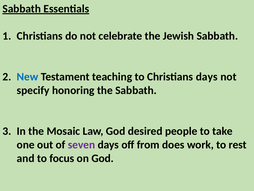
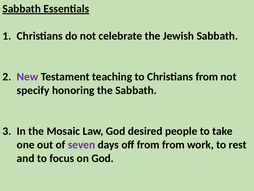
New colour: blue -> purple
Christians days: days -> from
from does: does -> from
